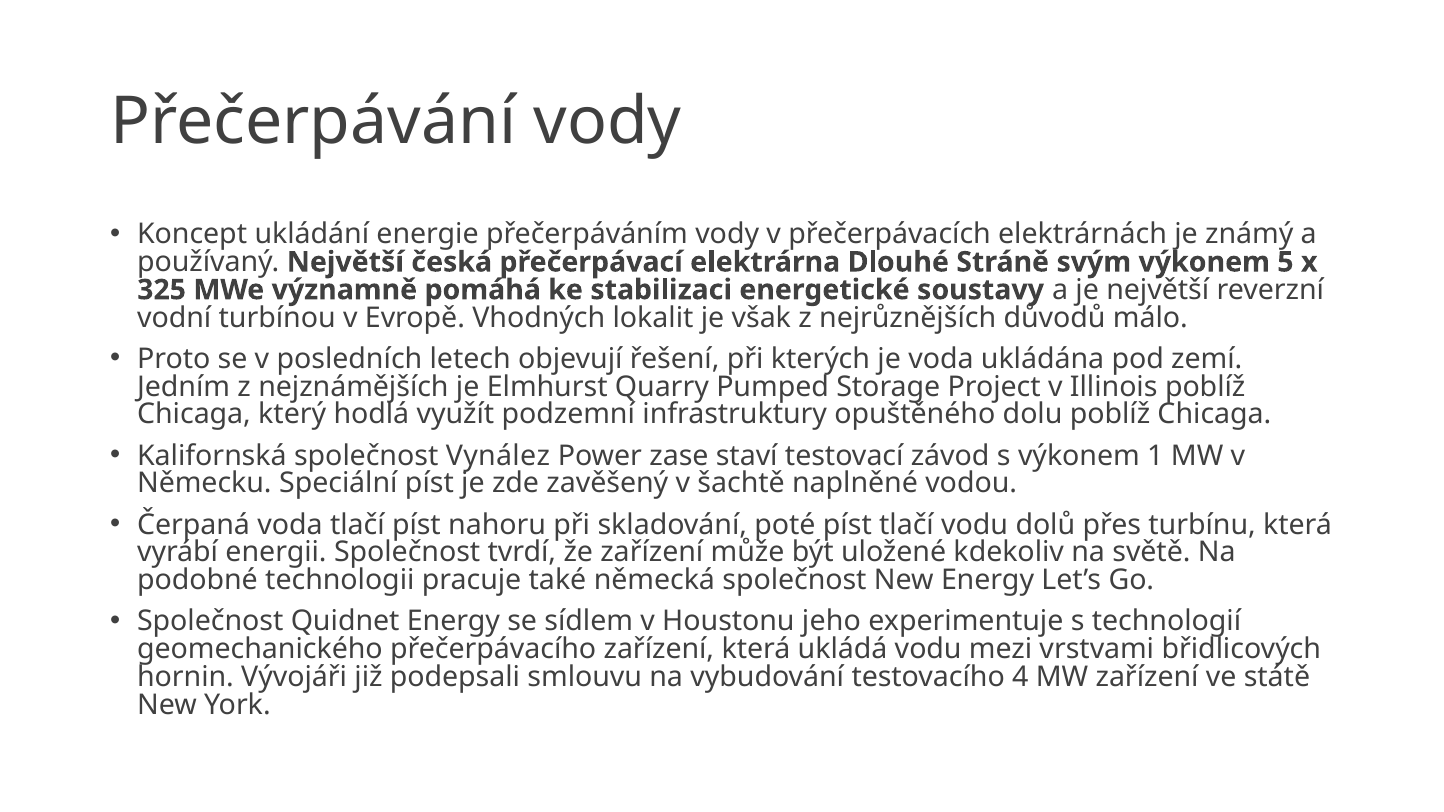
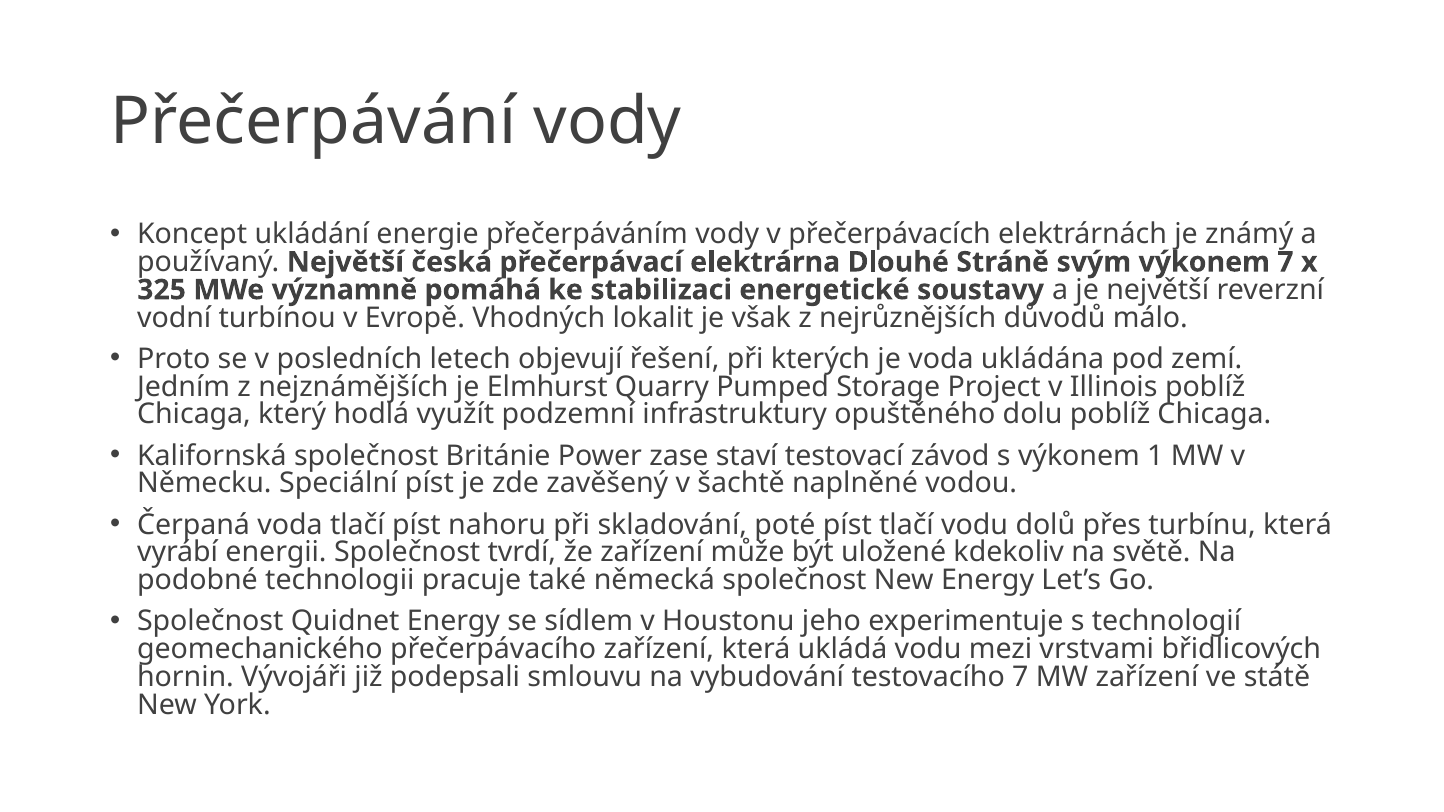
výkonem 5: 5 -> 7
Vynález: Vynález -> Británie
testovacího 4: 4 -> 7
